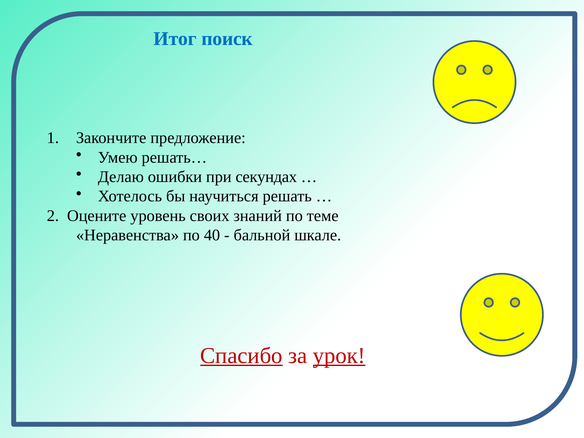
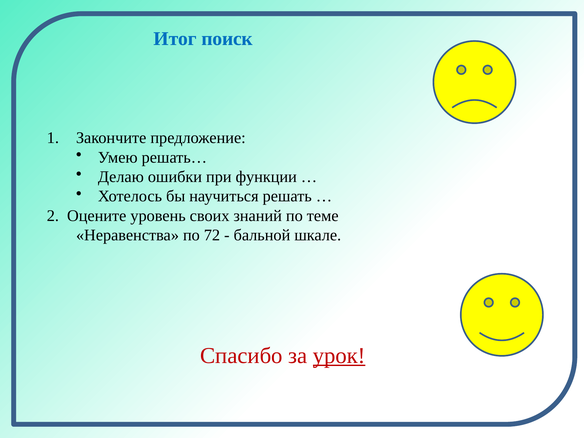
секундах: секундах -> функции
40: 40 -> 72
Спасибо underline: present -> none
